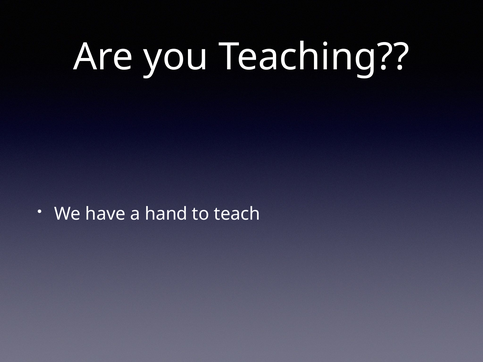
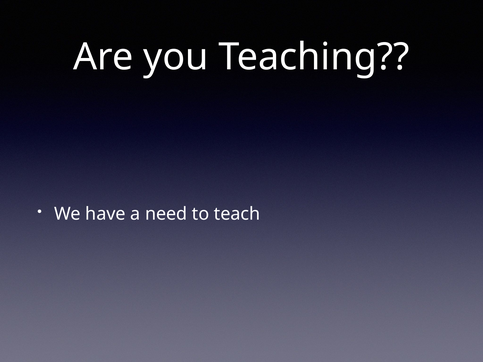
hand: hand -> need
